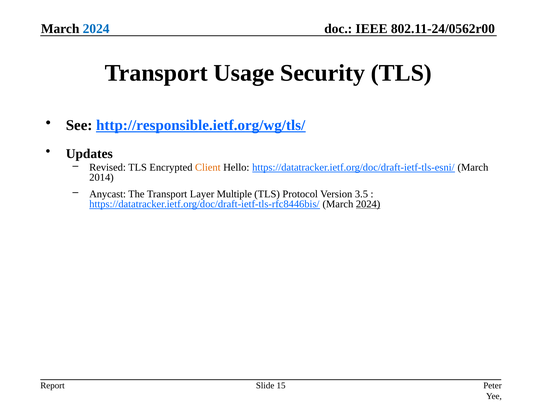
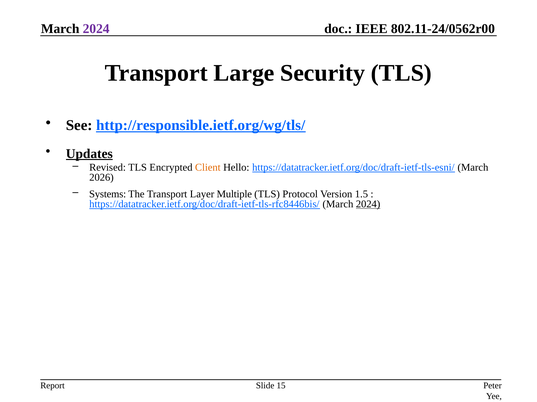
2024 at (96, 29) colour: blue -> purple
Usage: Usage -> Large
Updates underline: none -> present
2014: 2014 -> 2026
Anycast: Anycast -> Systems
3.5: 3.5 -> 1.5
